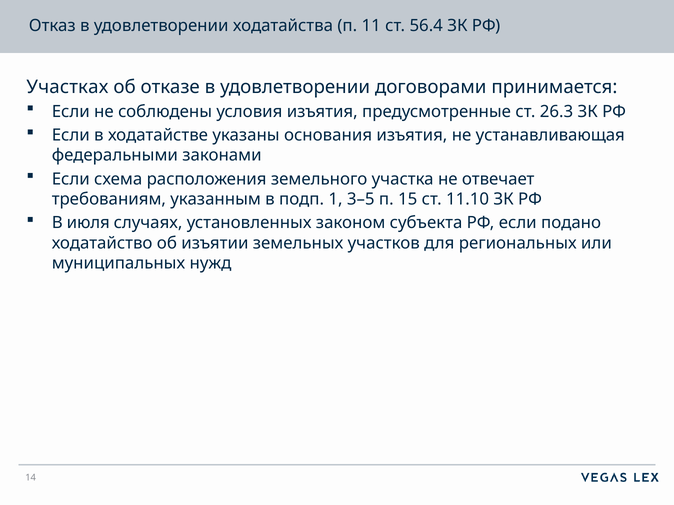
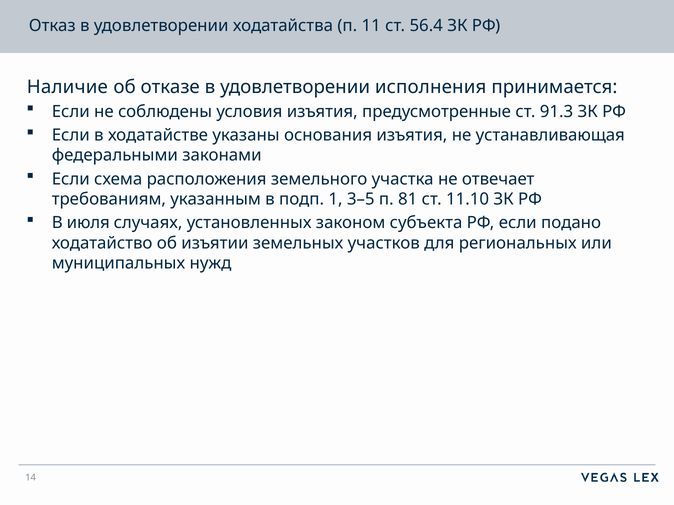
Участках: Участках -> Наличие
договорами: договорами -> исполнения
26.3: 26.3 -> 91.3
15: 15 -> 81
